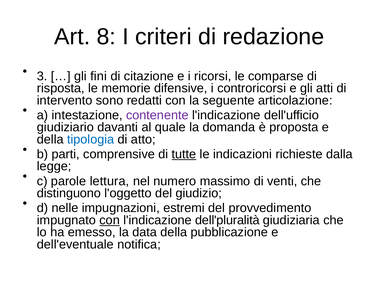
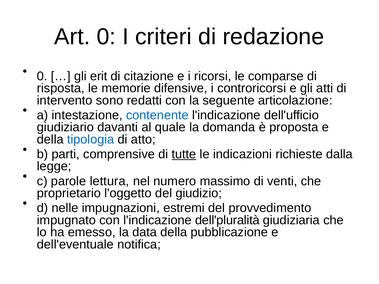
Art 8: 8 -> 0
3 at (42, 76): 3 -> 0
fini: fini -> erit
contenente colour: purple -> blue
distinguono: distinguono -> proprietario
con at (110, 220) underline: present -> none
